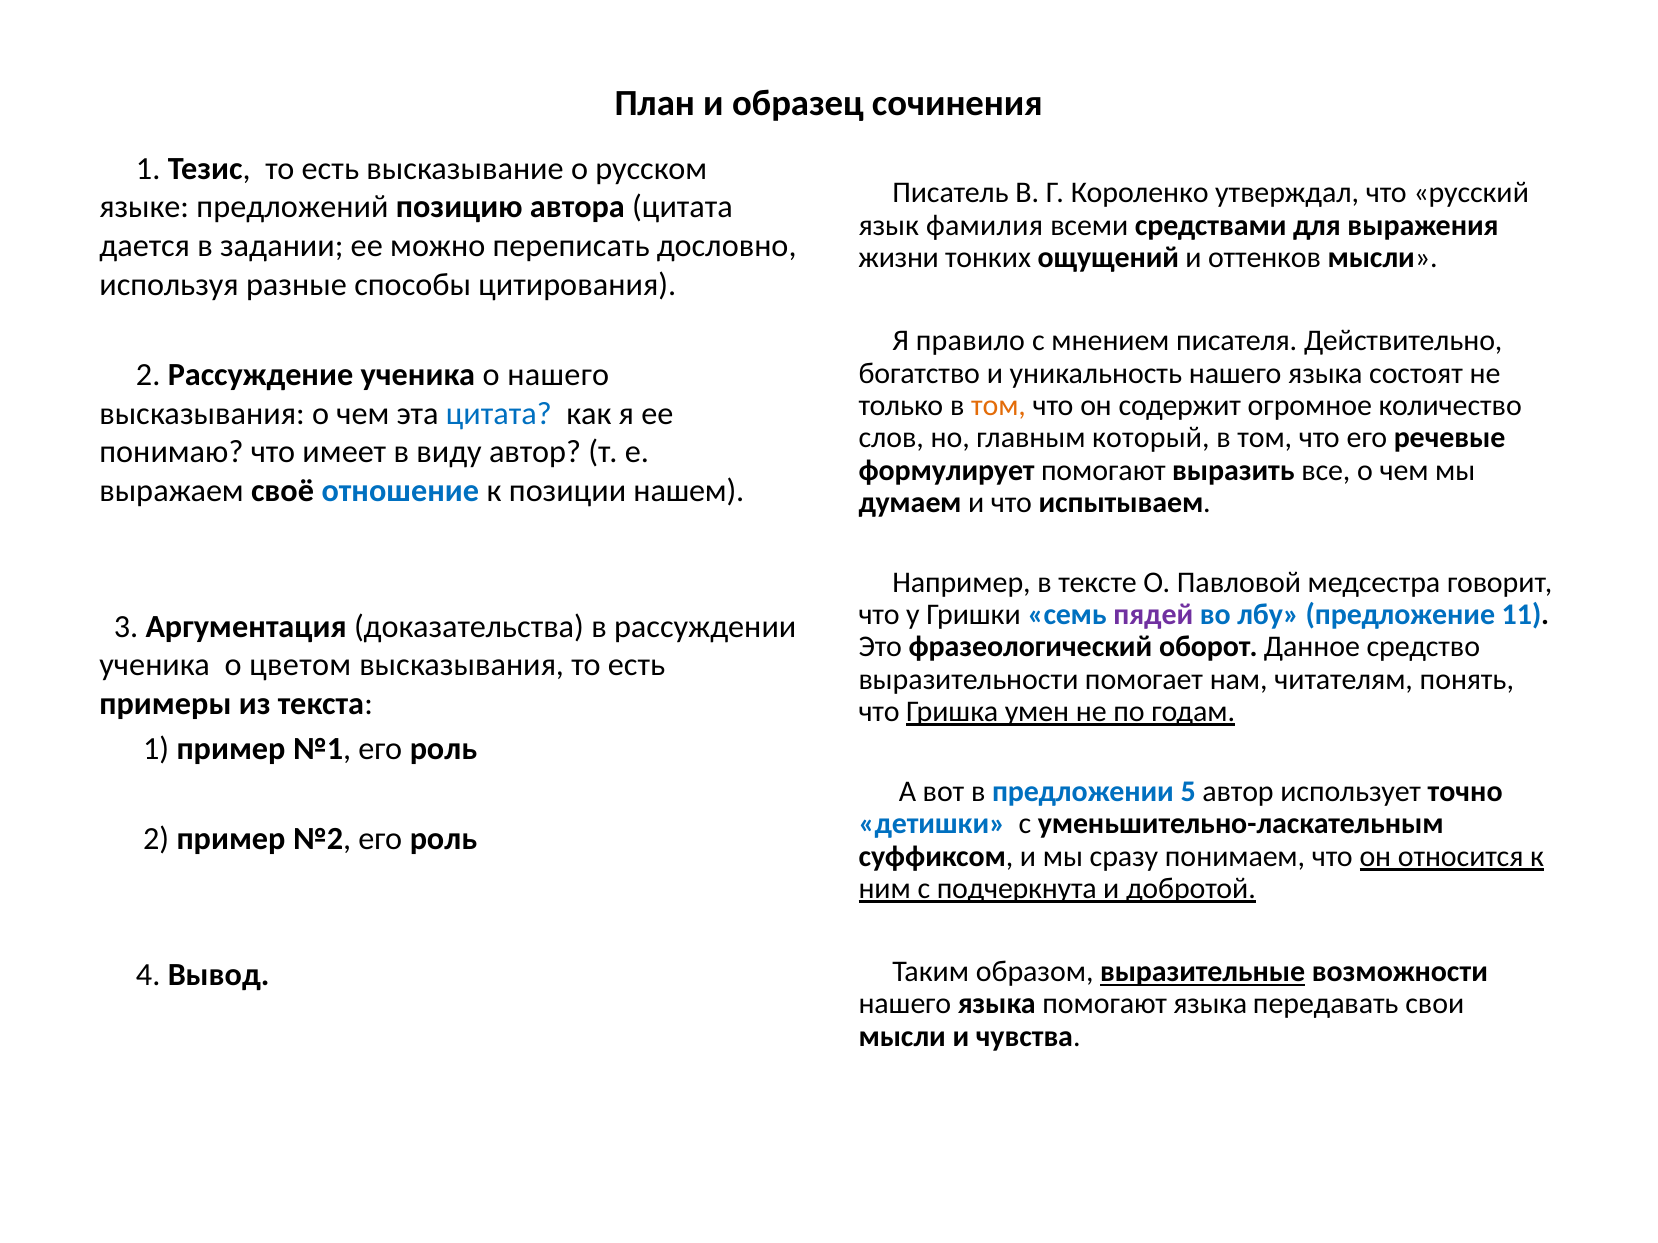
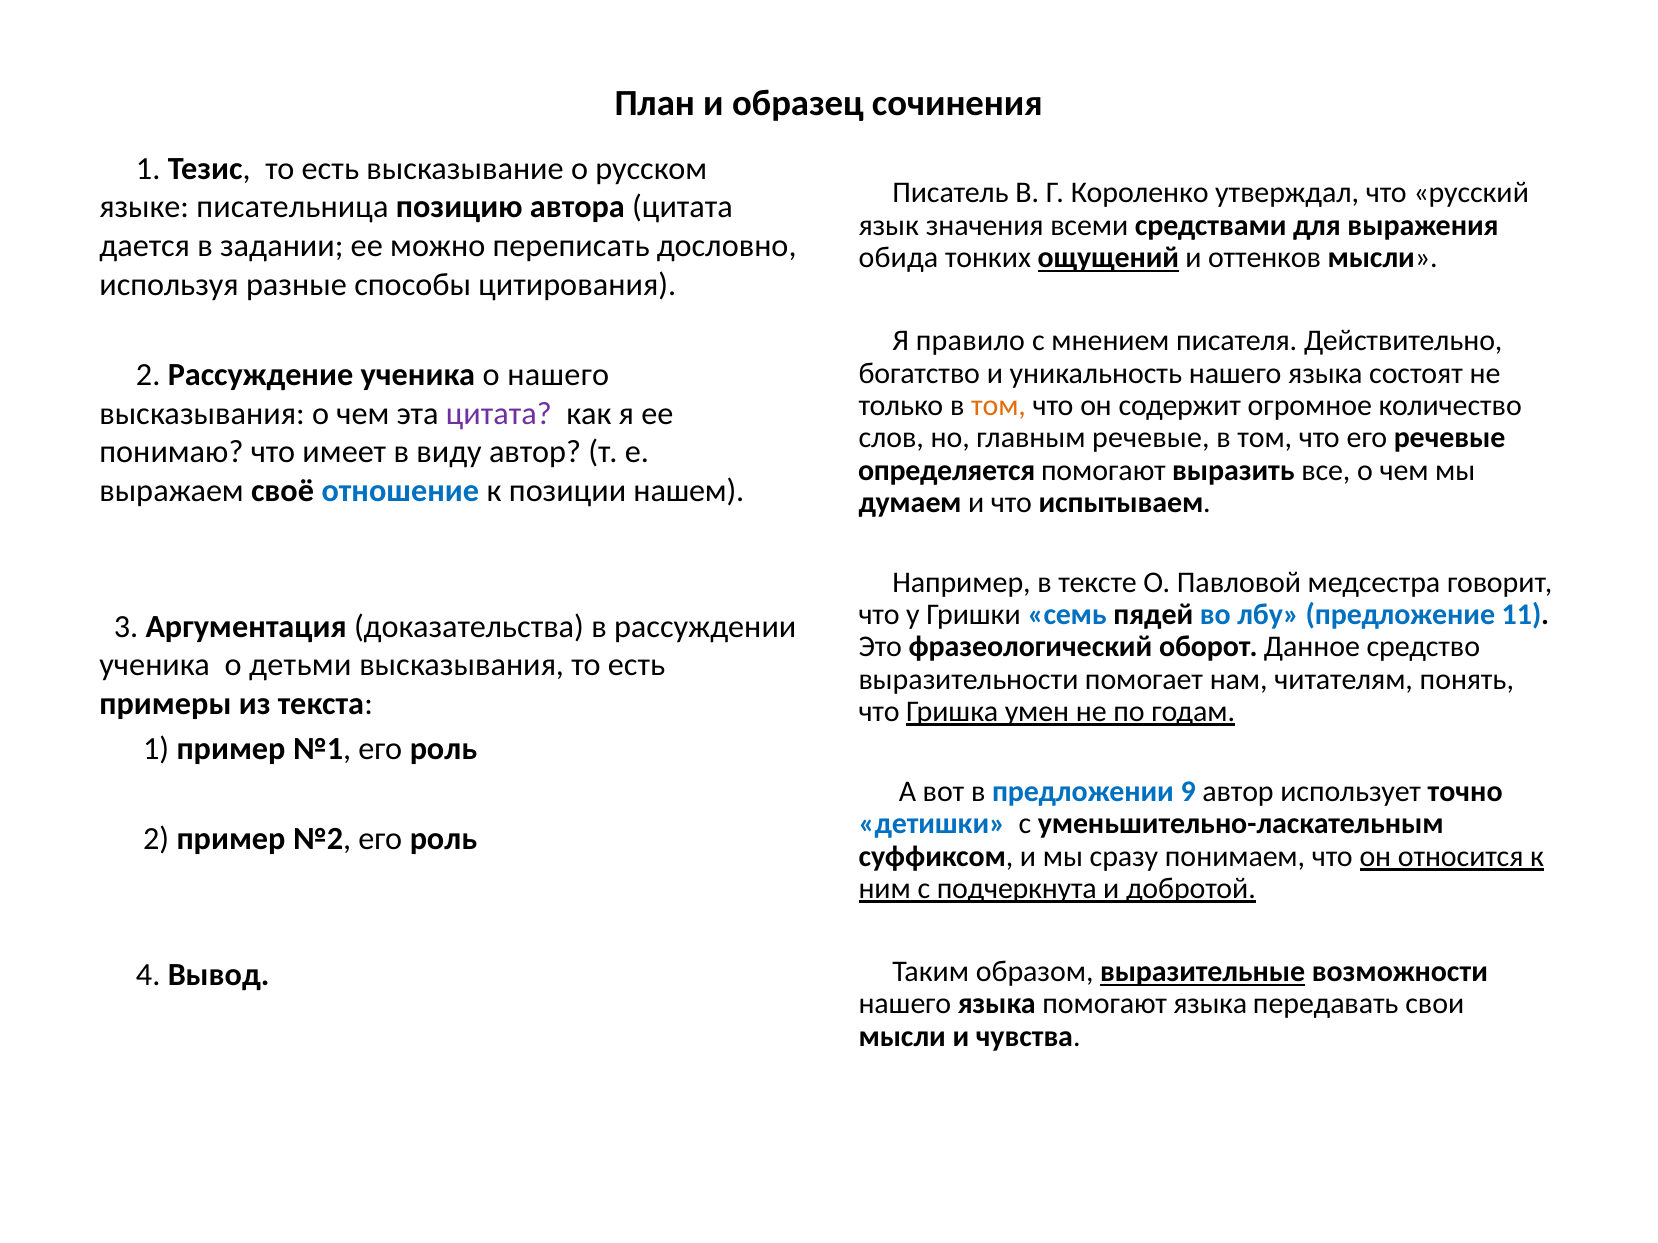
предложений: предложений -> писательница
фамилия: фамилия -> значения
жизни: жизни -> обида
ощущений underline: none -> present
цитата at (499, 414) colour: blue -> purple
главным который: который -> речевые
формулирует: формулирует -> определяется
пядей colour: purple -> black
цветом: цветом -> детьми
5: 5 -> 9
